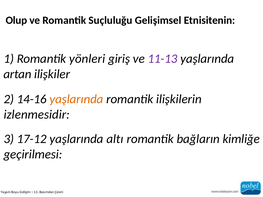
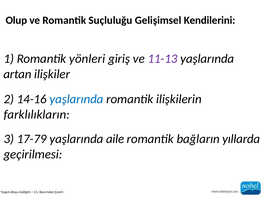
Etnisitenin: Etnisitenin -> Kendilerini
yaşlarında at (76, 99) colour: orange -> blue
izlenmesidir: izlenmesidir -> farklılıkların
17-12: 17-12 -> 17-79
altı: altı -> aile
kimliğe: kimliğe -> yıllarda
